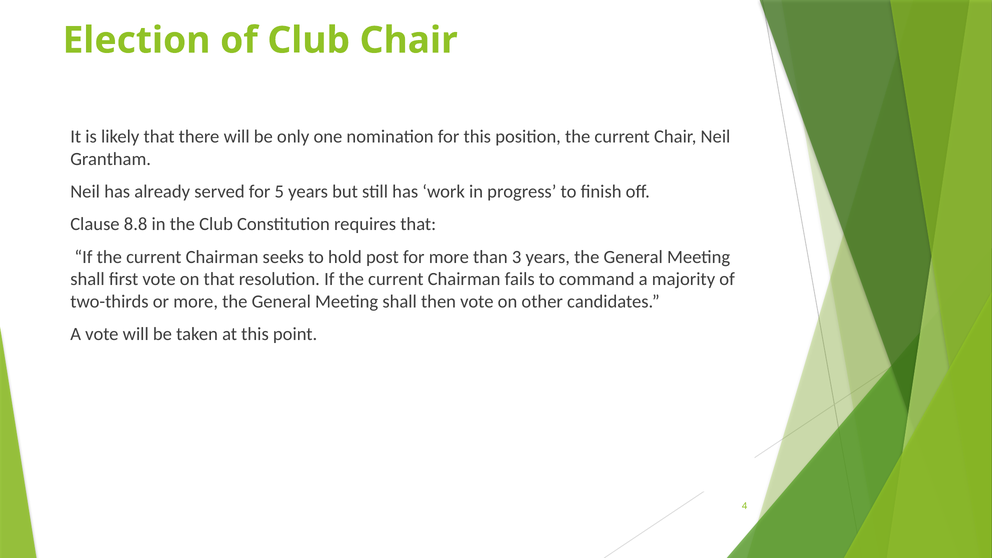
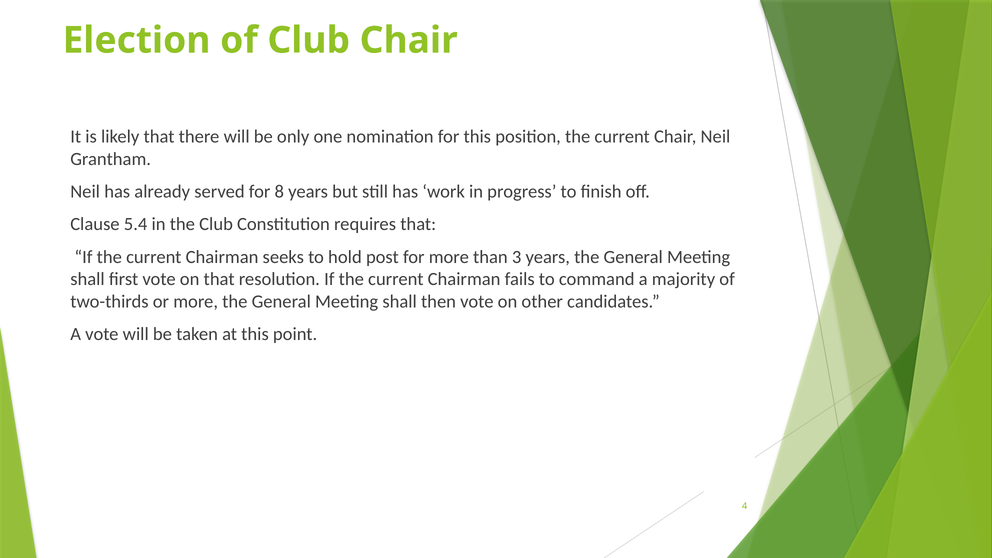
5: 5 -> 8
8.8: 8.8 -> 5.4
